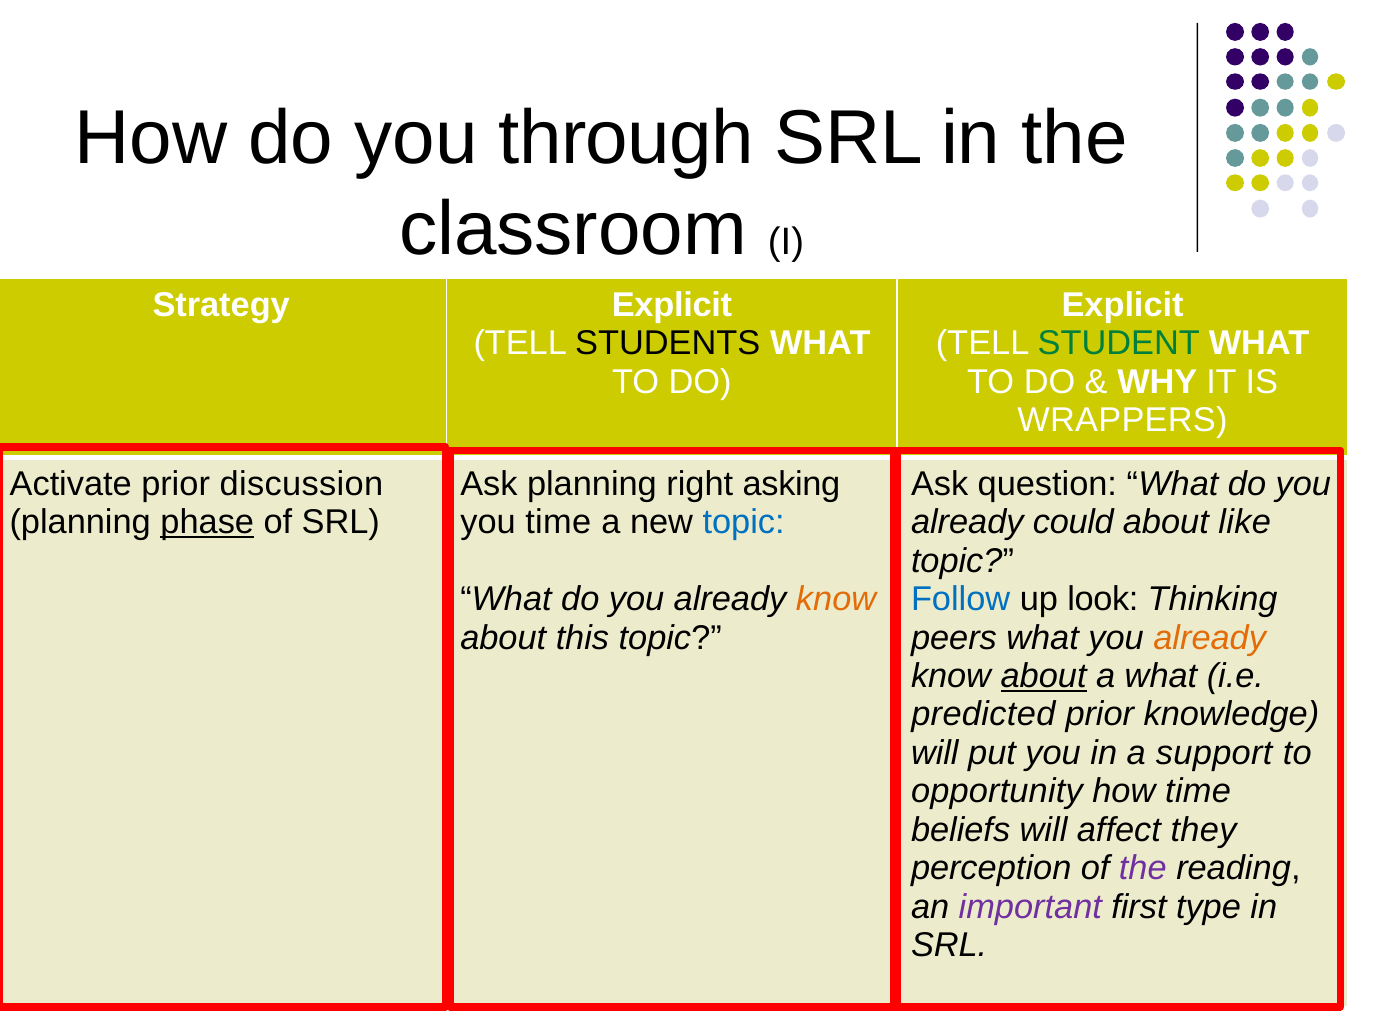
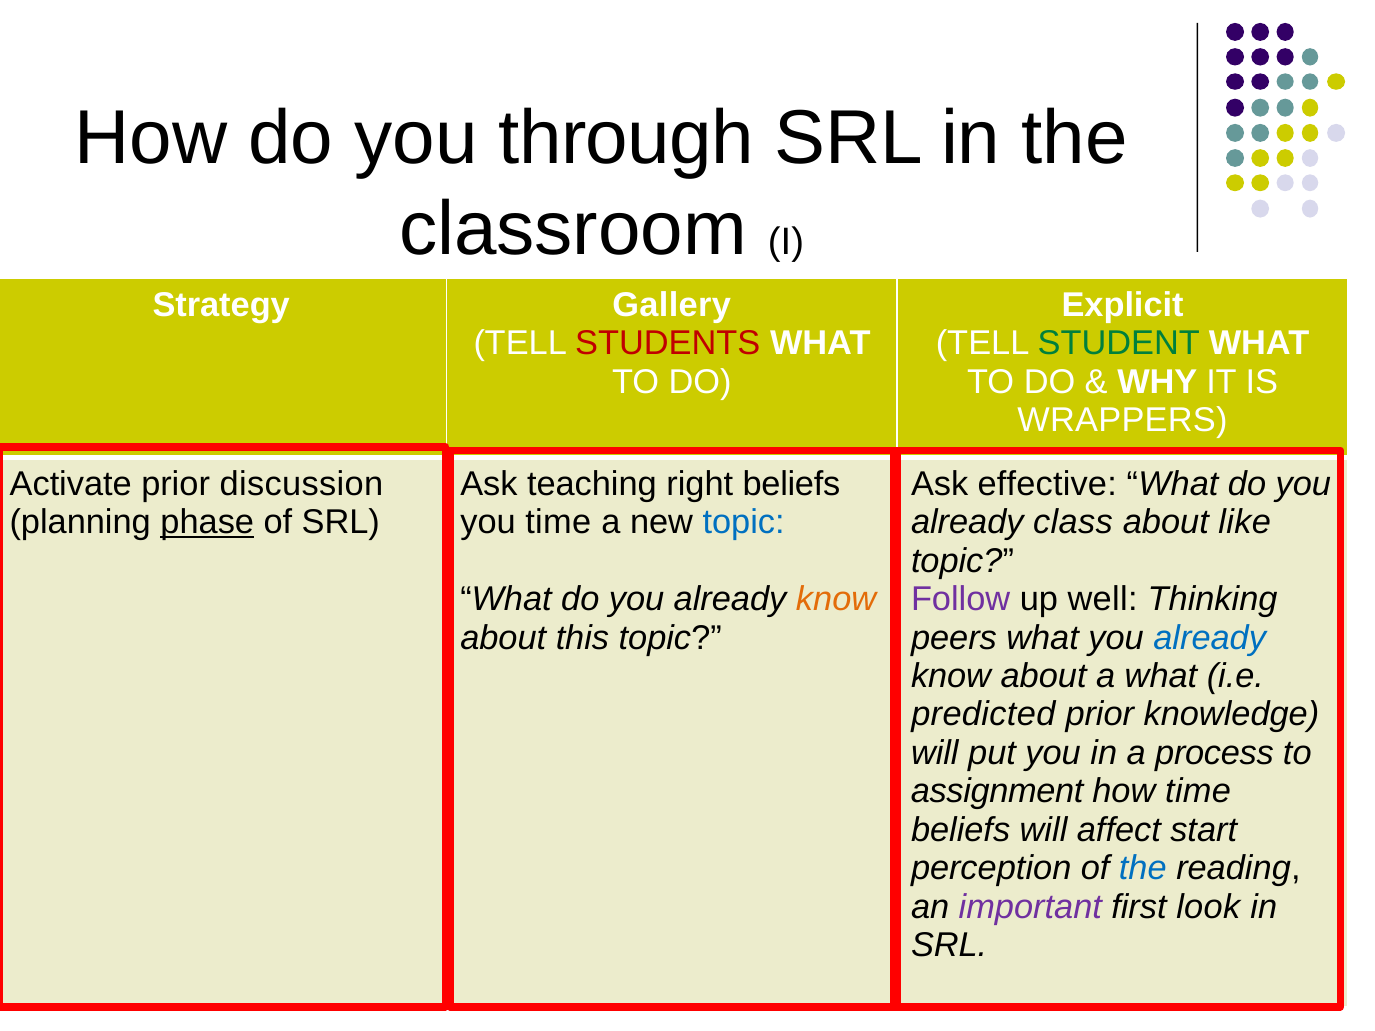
Strategy Explicit: Explicit -> Gallery
STUDENTS colour: black -> red
Ask planning: planning -> teaching
right asking: asking -> beliefs
question: question -> effective
could: could -> class
Follow colour: blue -> purple
look: look -> well
already at (1210, 638) colour: orange -> blue
about at (1044, 676) underline: present -> none
support: support -> process
opportunity: opportunity -> assignment
they: they -> start
the at (1143, 869) colour: purple -> blue
type: type -> look
